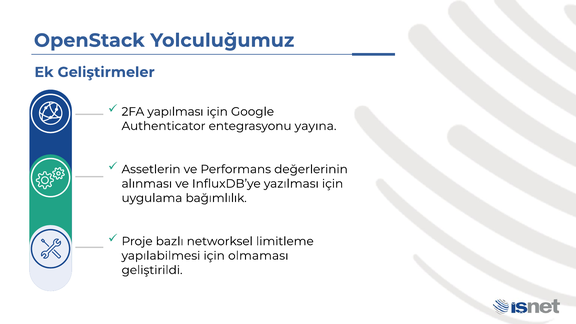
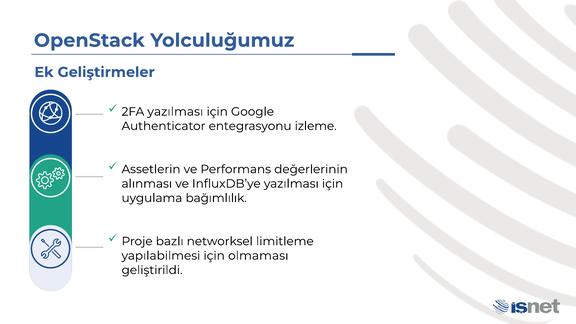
2FA yapılması: yapılması -> yazılması
yayına: yayına -> izleme
